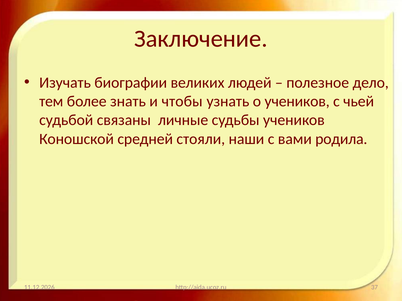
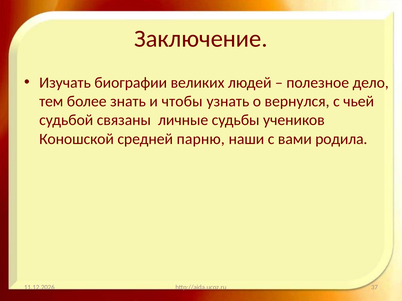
о учеников: учеников -> вернулся
стояли: стояли -> парню
